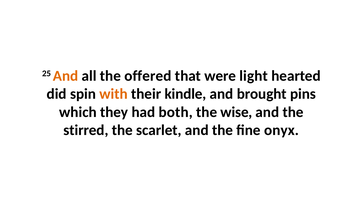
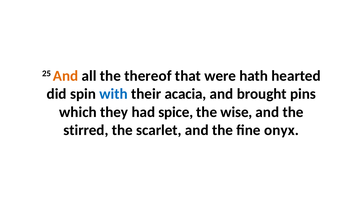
offered: offered -> thereof
light: light -> hath
with colour: orange -> blue
kindle: kindle -> acacia
both: both -> spice
